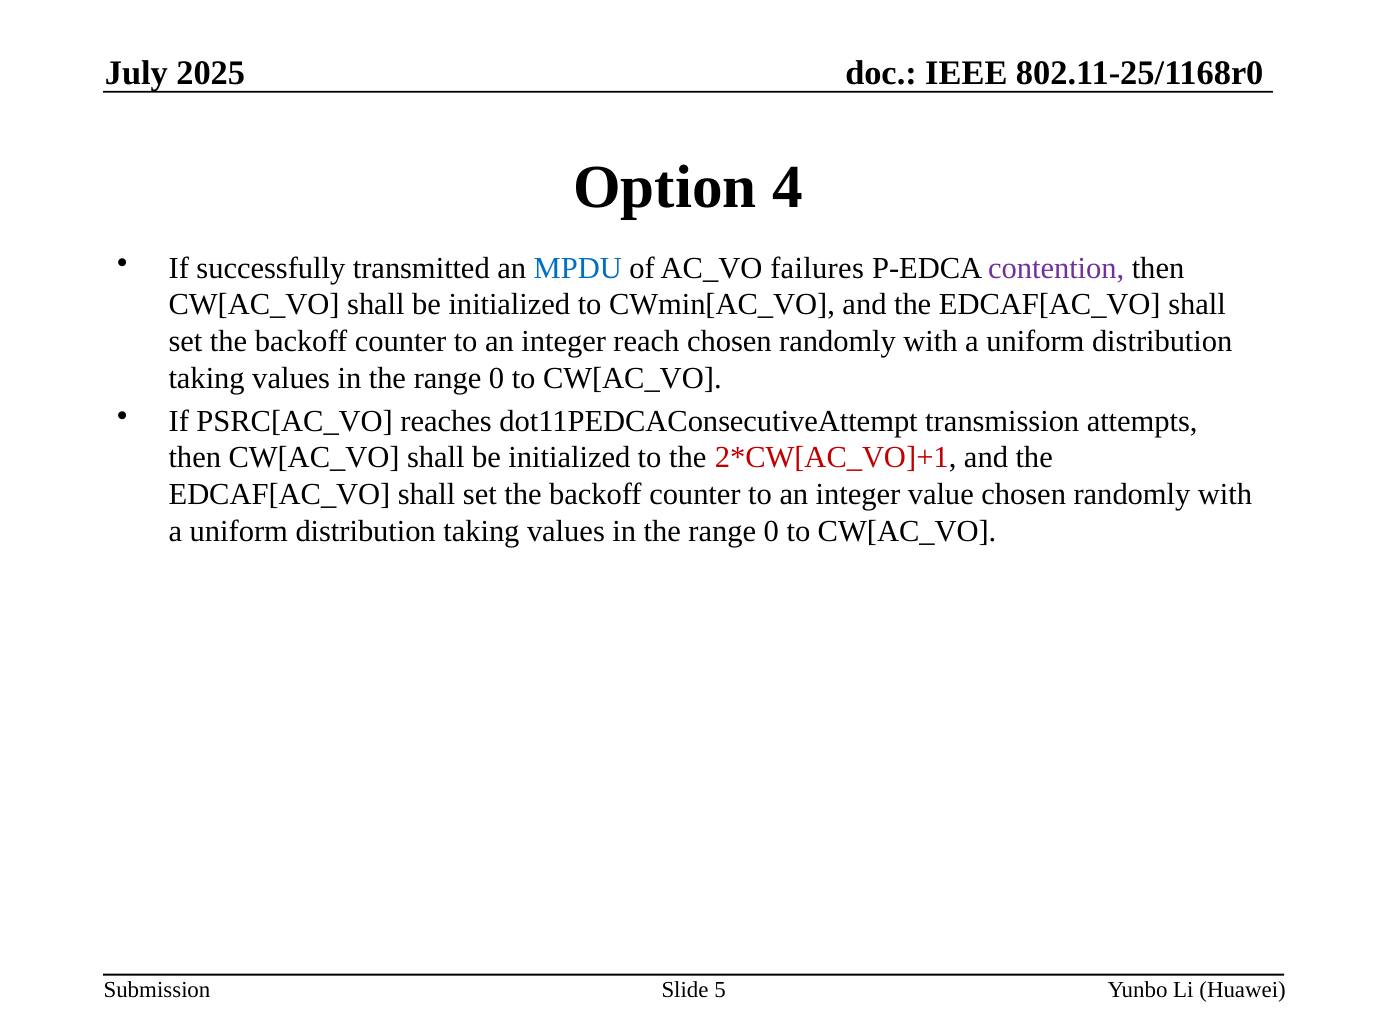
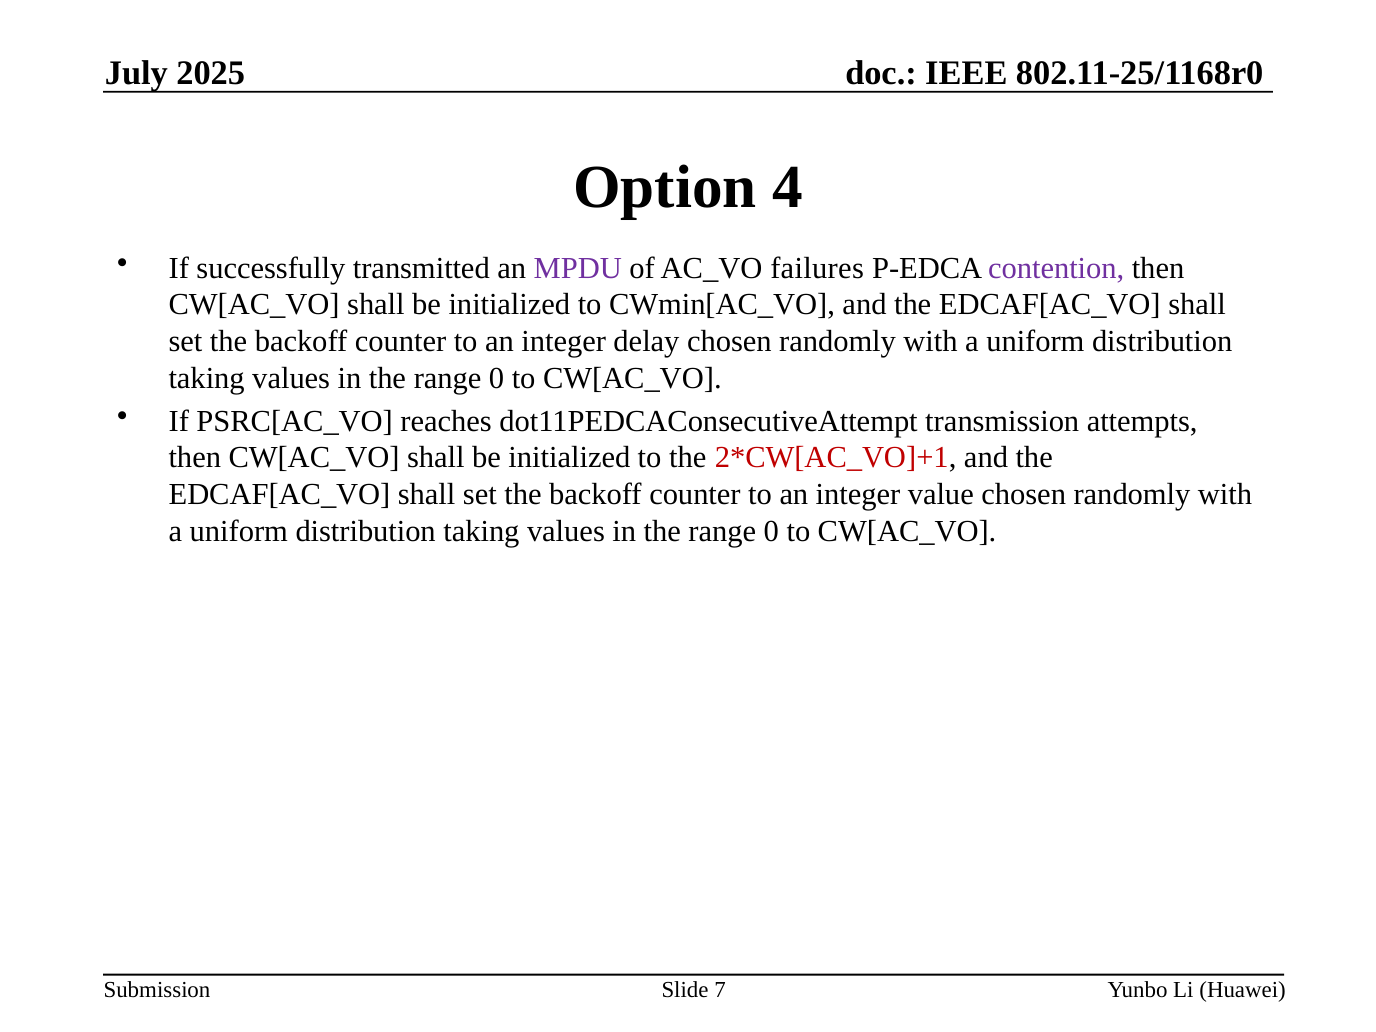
MPDU colour: blue -> purple
reach: reach -> delay
5: 5 -> 7
